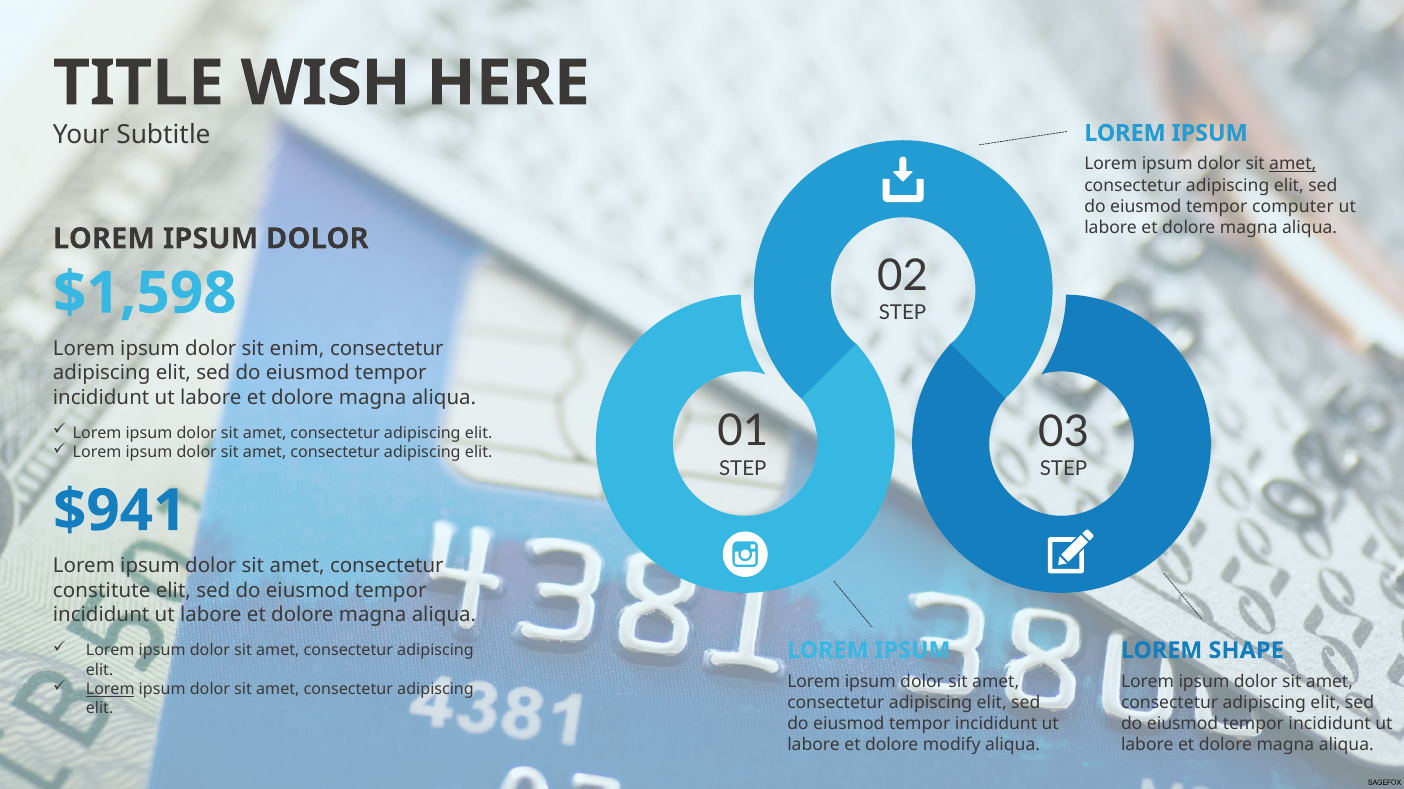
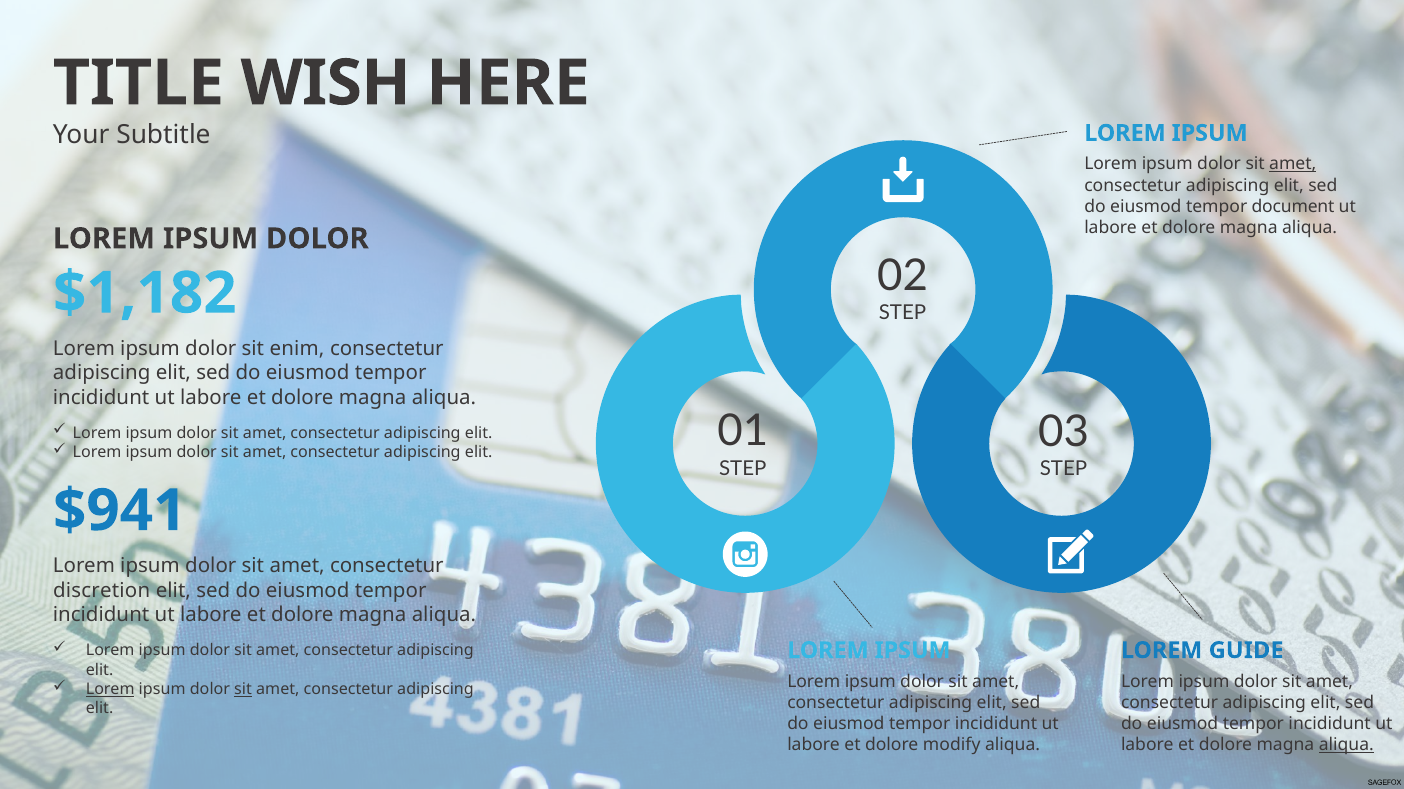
computer: computer -> document
$1,598: $1,598 -> $1,182
constitute: constitute -> discretion
SHAPE: SHAPE -> GUIDE
sit at (243, 690) underline: none -> present
aliqua at (1346, 745) underline: none -> present
